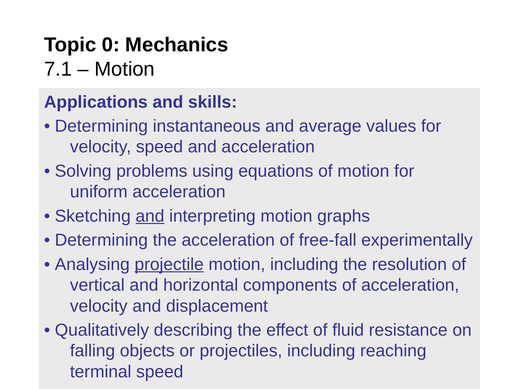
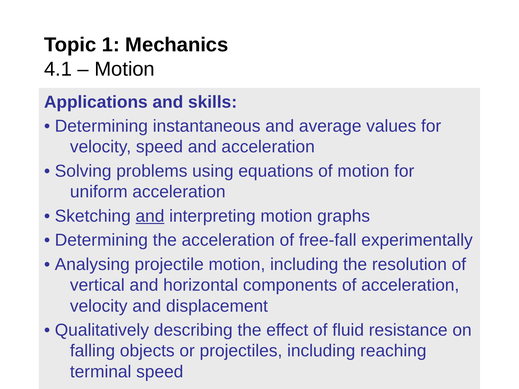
0: 0 -> 1
7.1: 7.1 -> 4.1
projectile underline: present -> none
